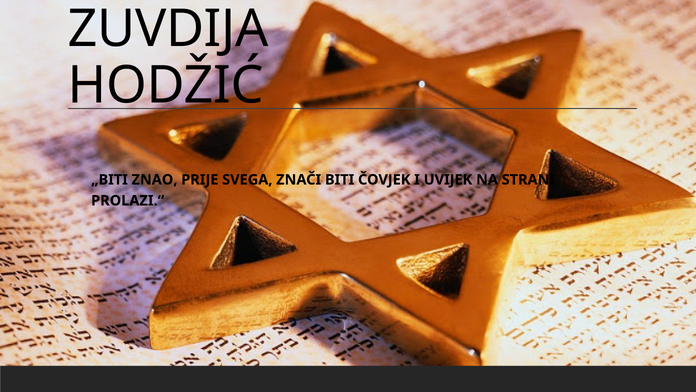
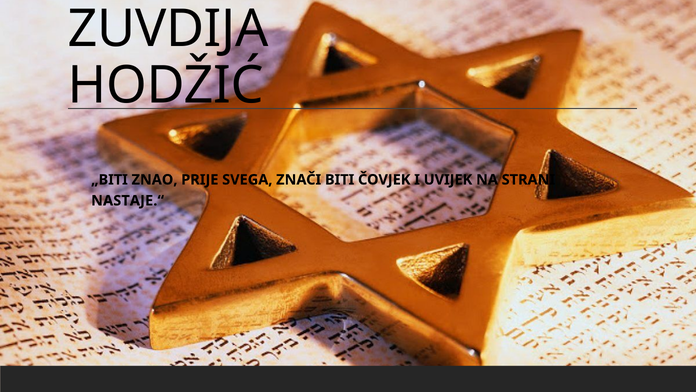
PROLAZI.“: PROLAZI.“ -> NASTAJE.“
